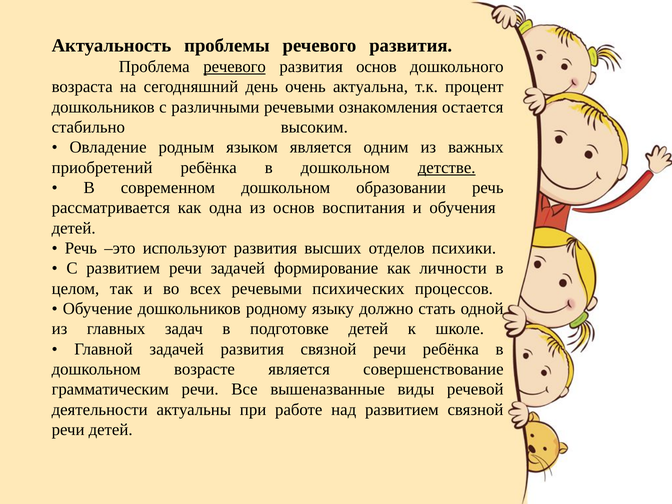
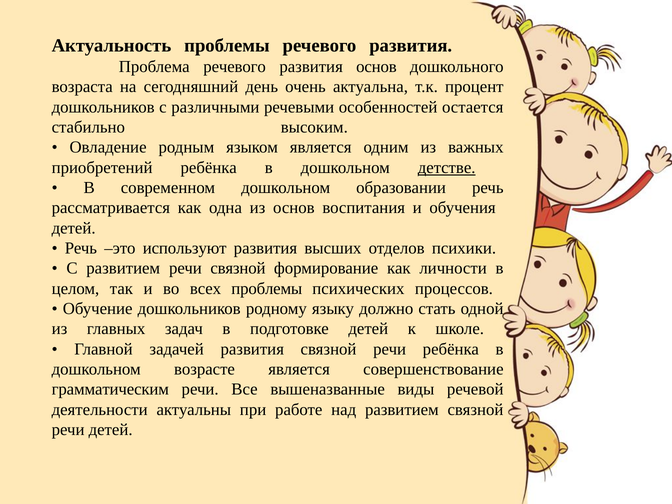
речевого at (235, 67) underline: present -> none
ознакомления: ознакомления -> особенностей
речи задачей: задачей -> связной
всех речевыми: речевыми -> проблемы
